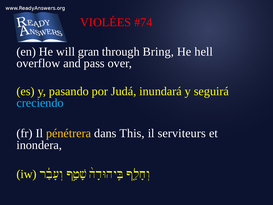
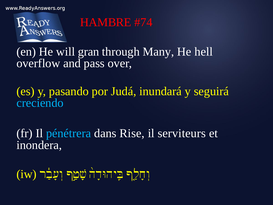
VIOLÉES: VIOLÉES -> HAMBRE
Bring: Bring -> Many
pénétrera colour: yellow -> light blue
This: This -> Rise
